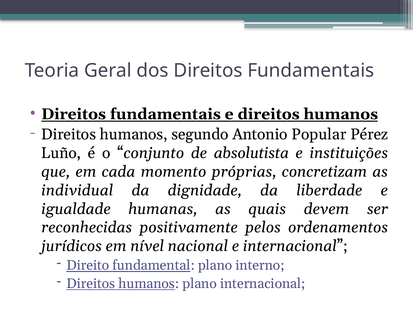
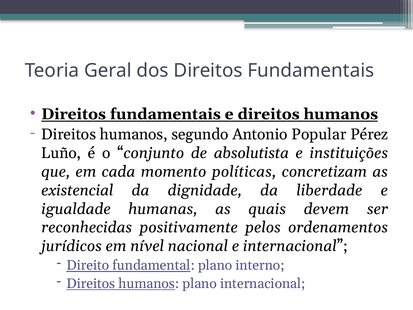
próprias: próprias -> políticas
individual: individual -> existencial
